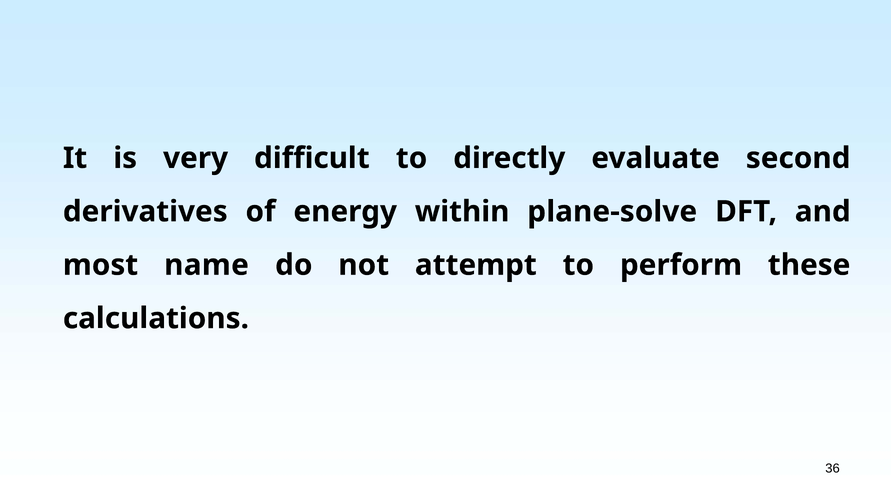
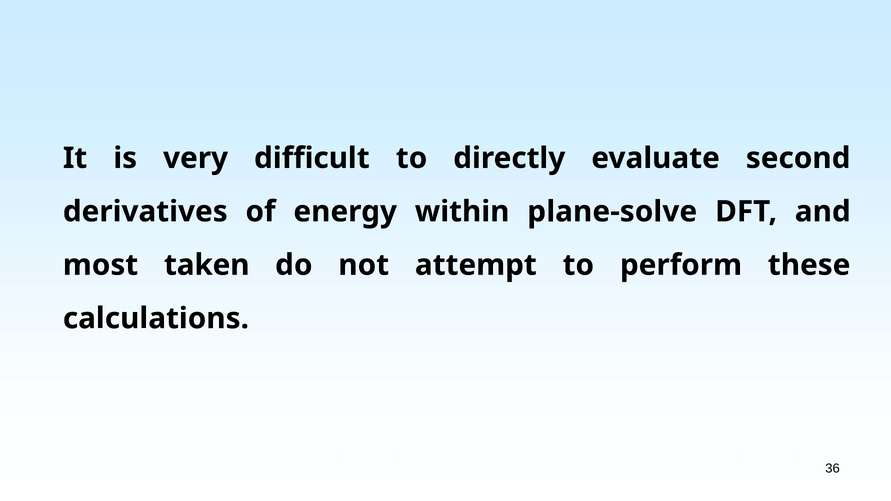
name: name -> taken
